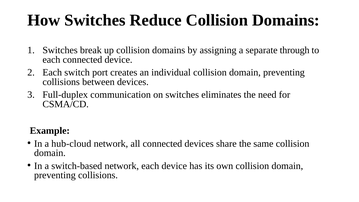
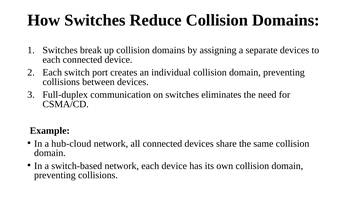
separate through: through -> devices
